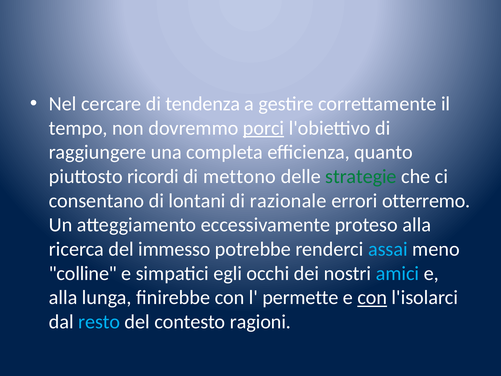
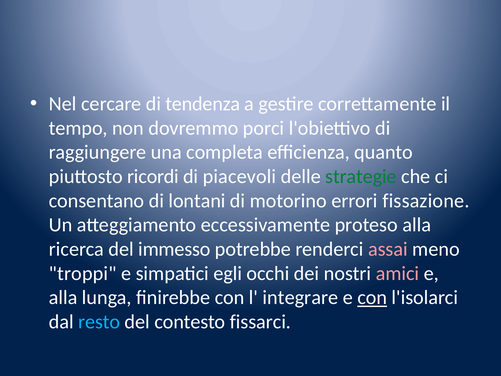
porci underline: present -> none
mettono: mettono -> piacevoli
razionale: razionale -> motorino
otterremo: otterremo -> fissazione
assai colour: light blue -> pink
colline: colline -> troppi
amici colour: light blue -> pink
permette: permette -> integrare
ragioni: ragioni -> fissarci
